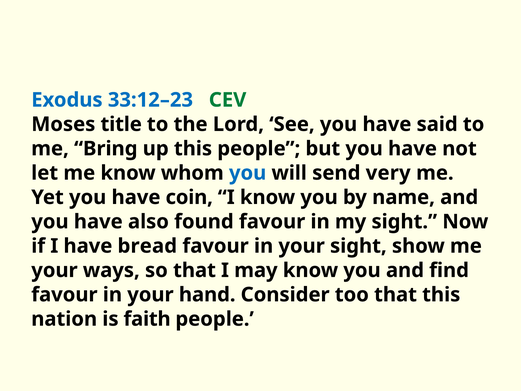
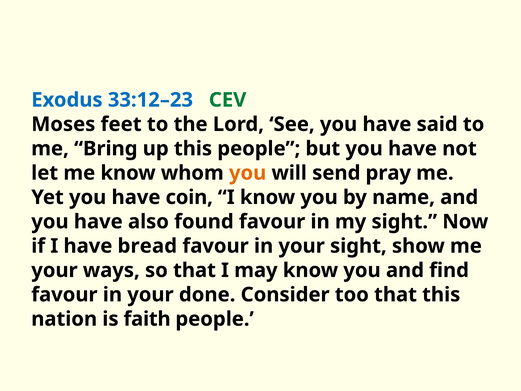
title: title -> feet
you at (248, 173) colour: blue -> orange
very: very -> pray
hand: hand -> done
